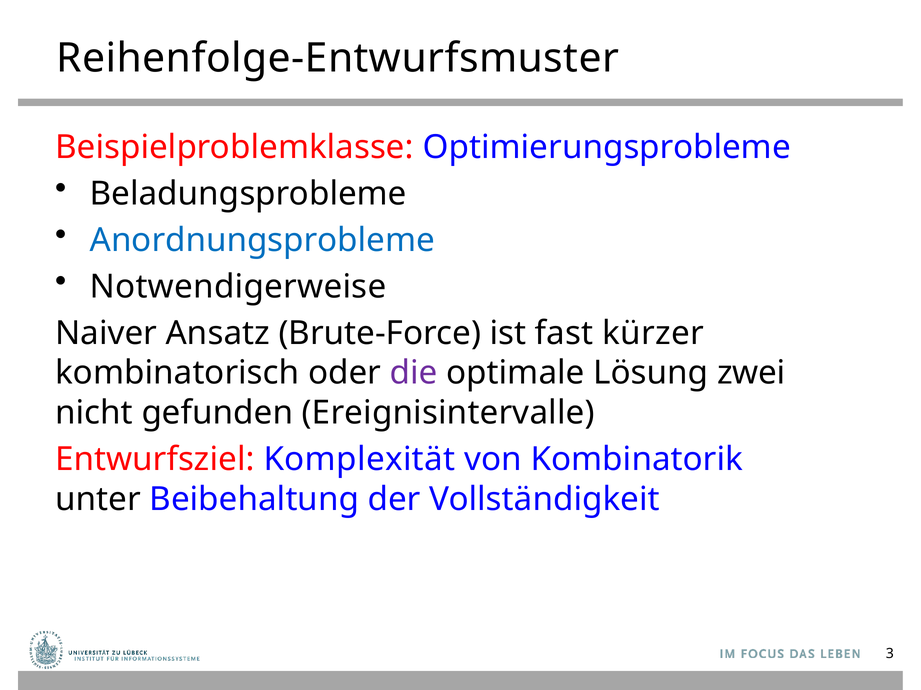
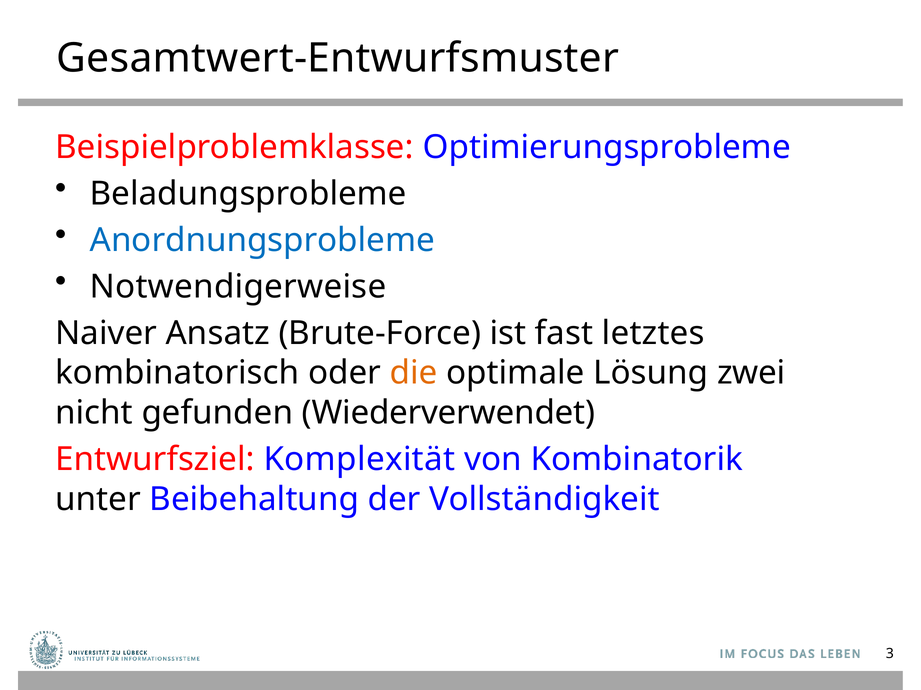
Reihenfolge-Entwurfsmuster: Reihenfolge-Entwurfsmuster -> Gesamtwert-Entwurfsmuster
kürzer: kürzer -> letztes
die colour: purple -> orange
Ereignisintervalle: Ereignisintervalle -> Wiederverwendet
